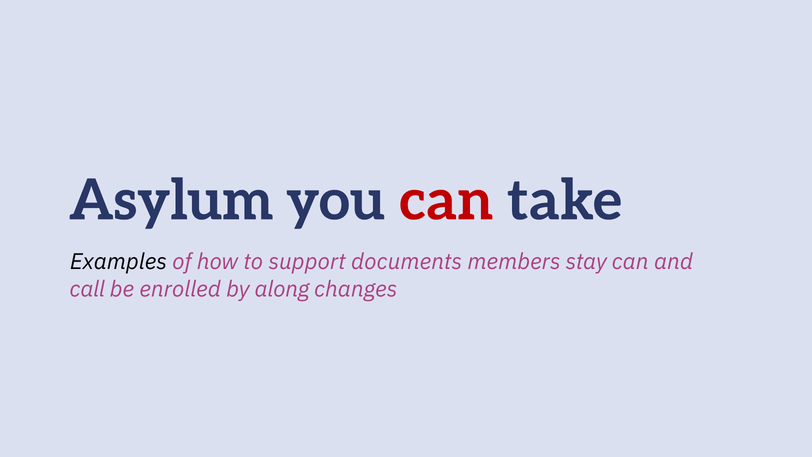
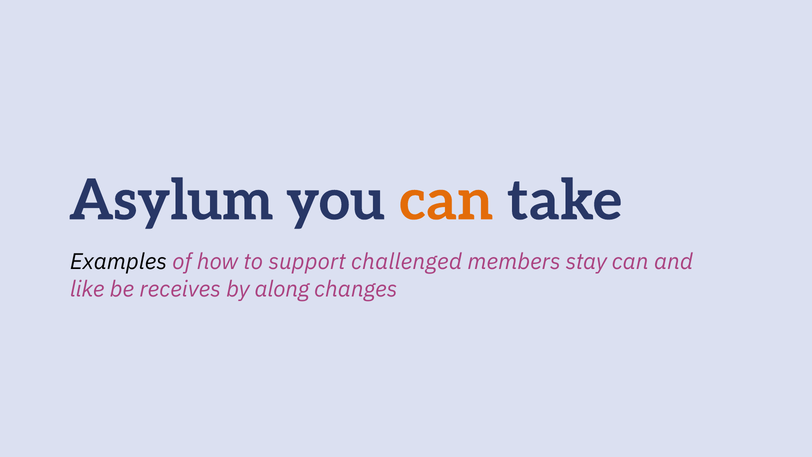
can at (446, 201) colour: red -> orange
documents: documents -> challenged
call: call -> like
enrolled: enrolled -> receives
